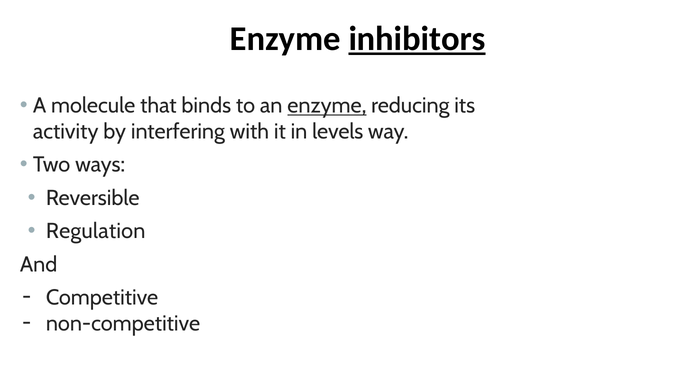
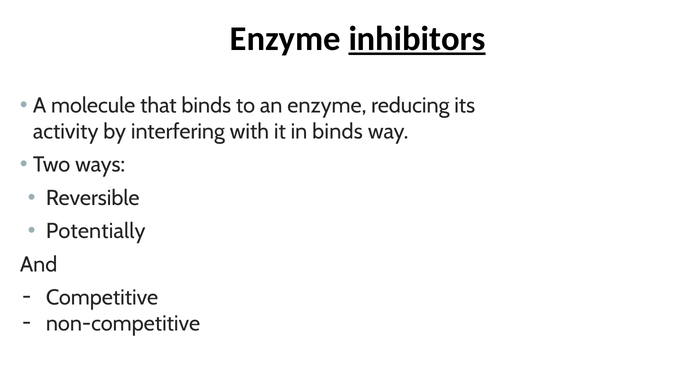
enzyme at (327, 106) underline: present -> none
in levels: levels -> binds
Regulation: Regulation -> Potentially
